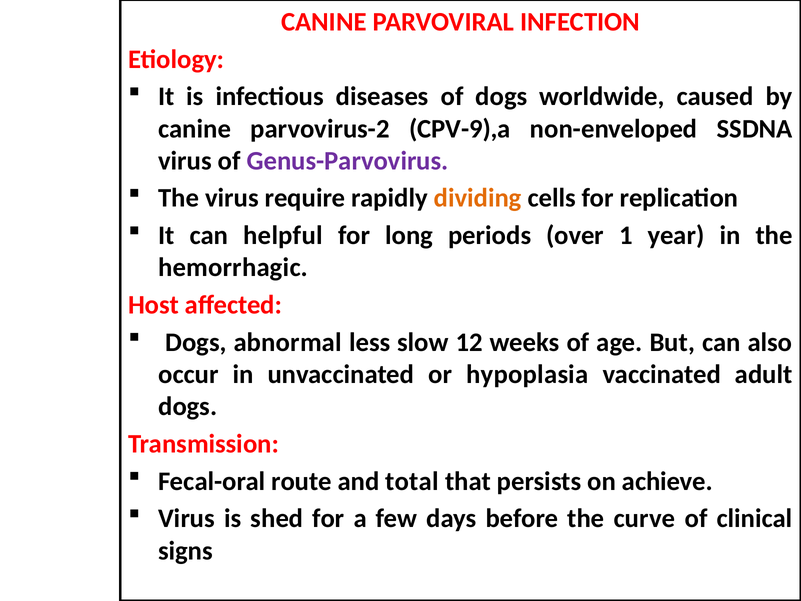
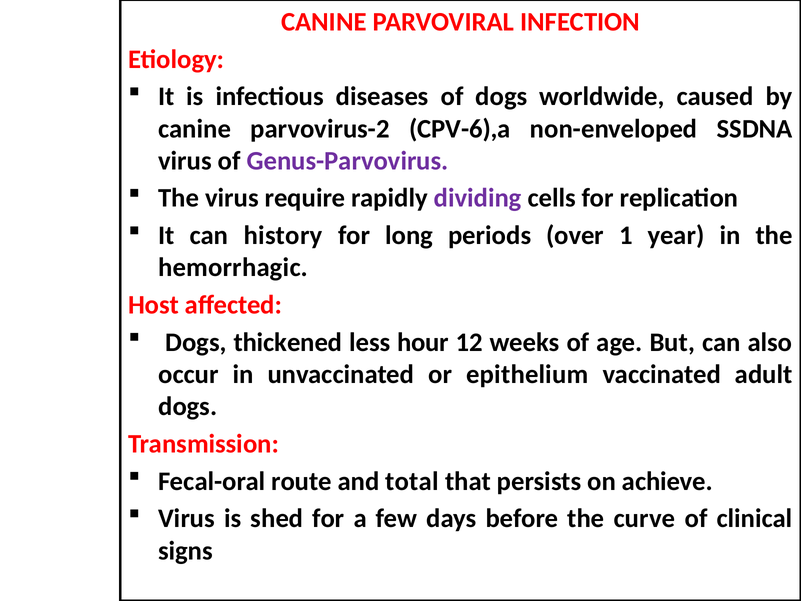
CPV-9),a: CPV-9),a -> CPV-6),a
dividing colour: orange -> purple
helpful: helpful -> history
abnormal: abnormal -> thickened
slow: slow -> hour
hypoplasia: hypoplasia -> epithelium
